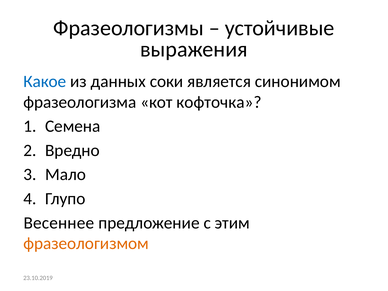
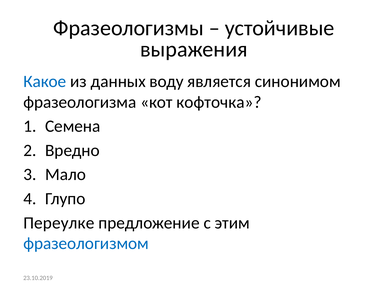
соки: соки -> воду
Весеннее: Весеннее -> Переулке
фразеологизмом colour: orange -> blue
